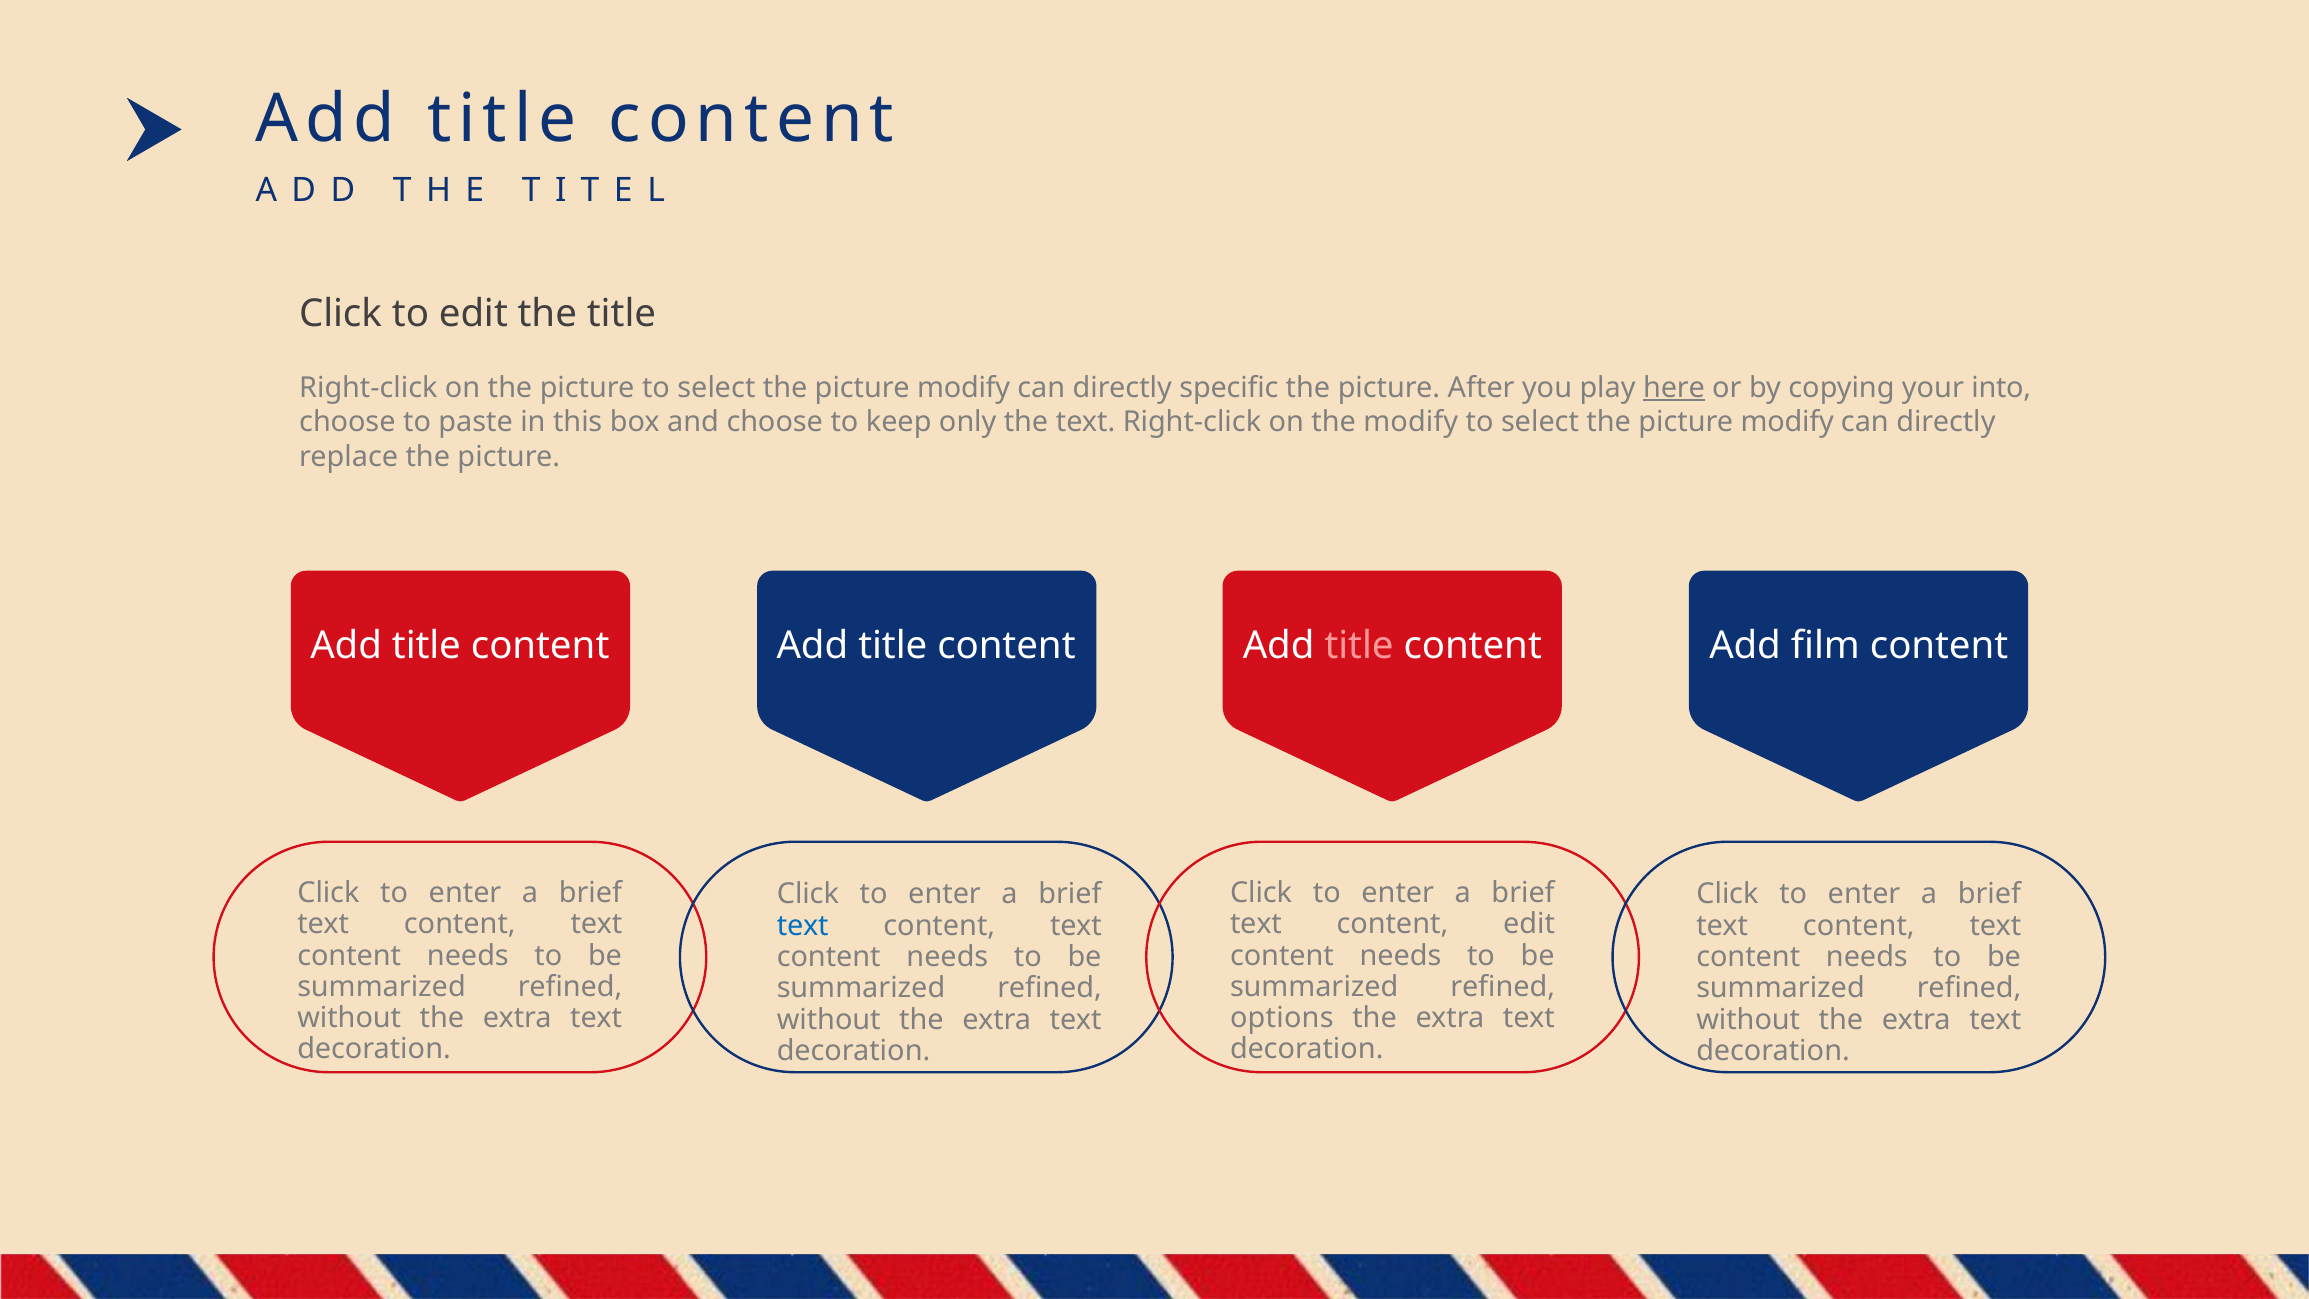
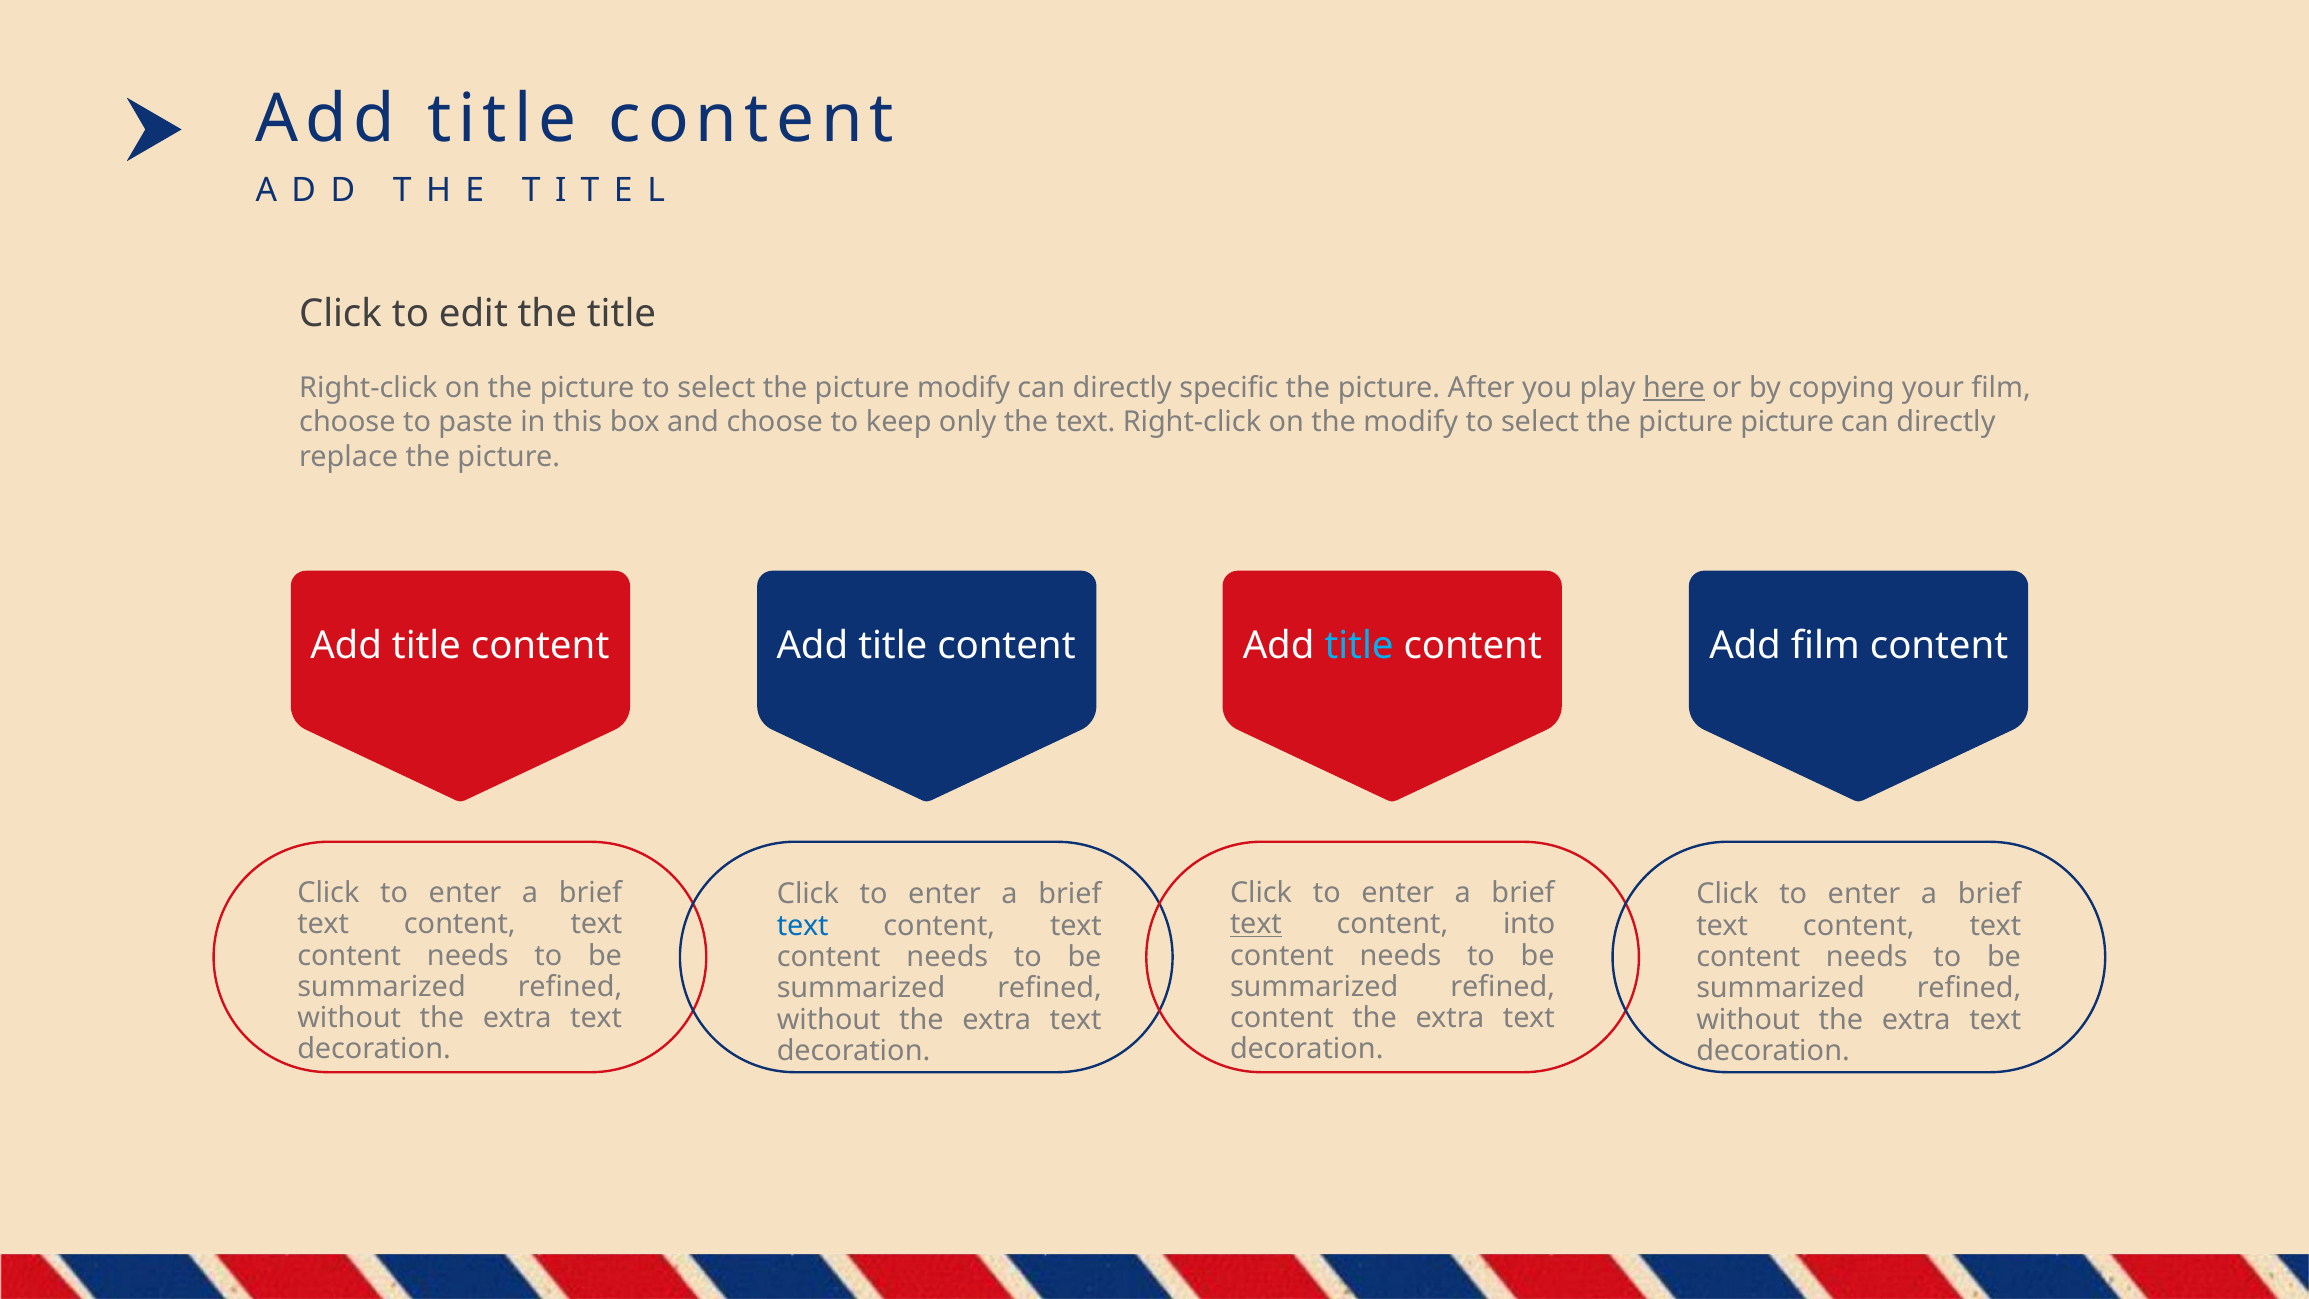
your into: into -> film
modify at (1787, 422): modify -> picture
title at (1359, 646) colour: pink -> light blue
text at (1256, 924) underline: none -> present
content edit: edit -> into
options at (1282, 1018): options -> content
